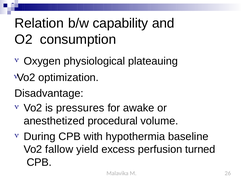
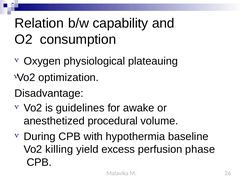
pressures: pressures -> guidelines
fallow: fallow -> killing
turned: turned -> phase
